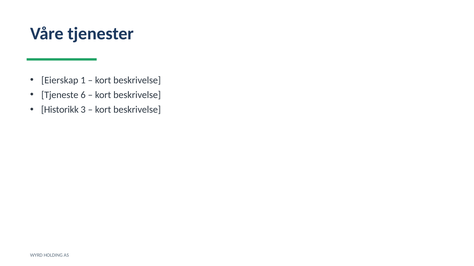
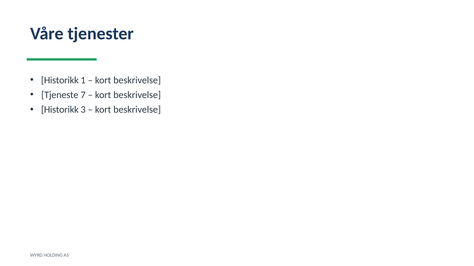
Eierskap at (60, 80): Eierskap -> Historikk
6: 6 -> 7
